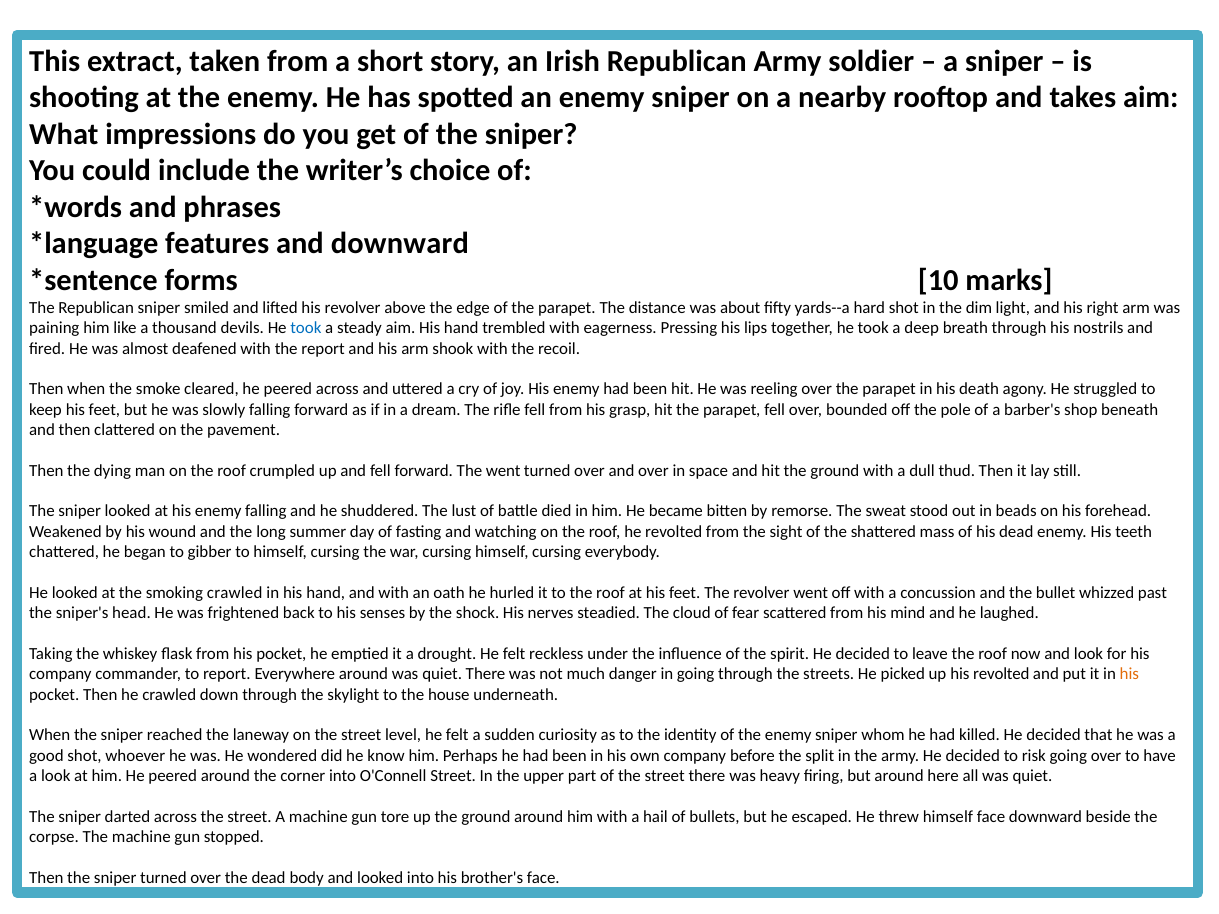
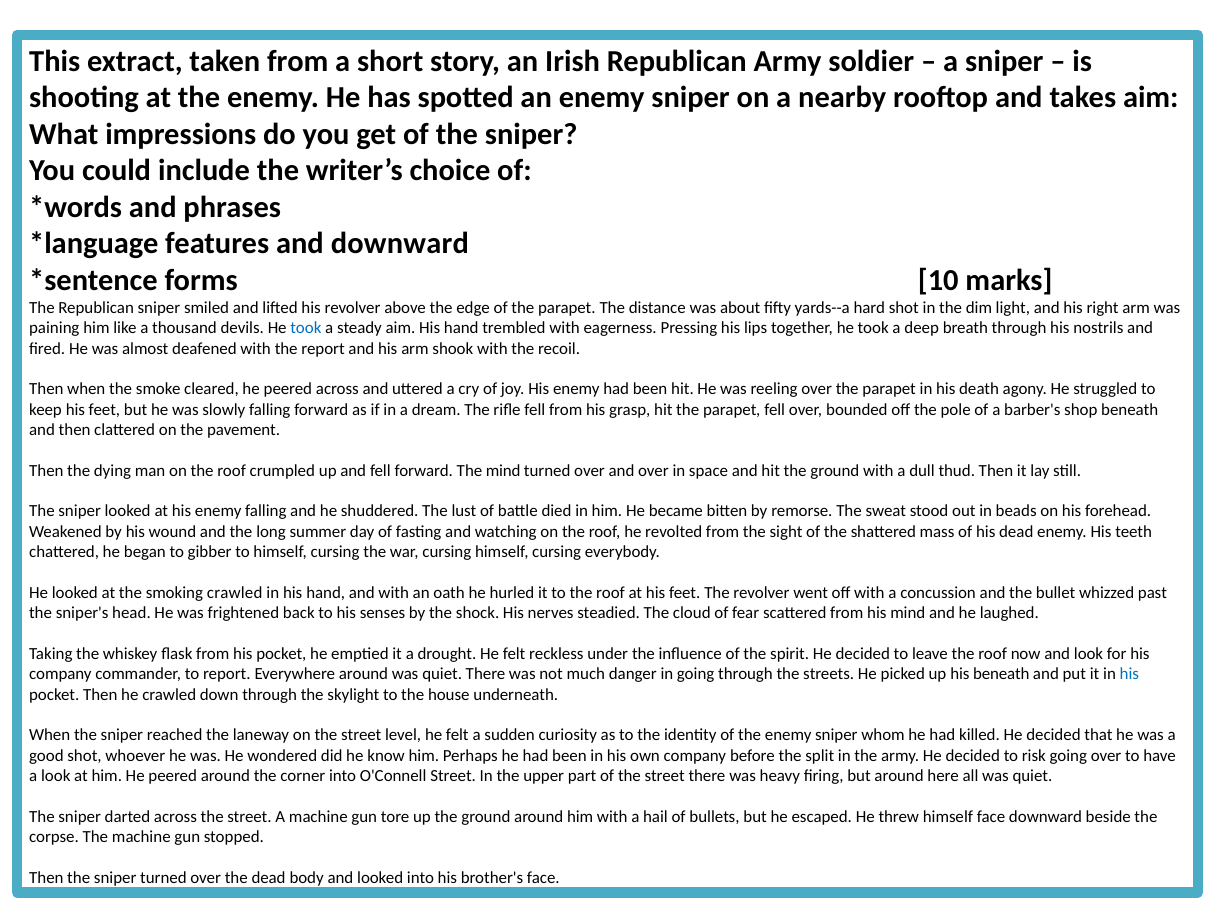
The went: went -> mind
his revolted: revolted -> beneath
his at (1129, 674) colour: orange -> blue
